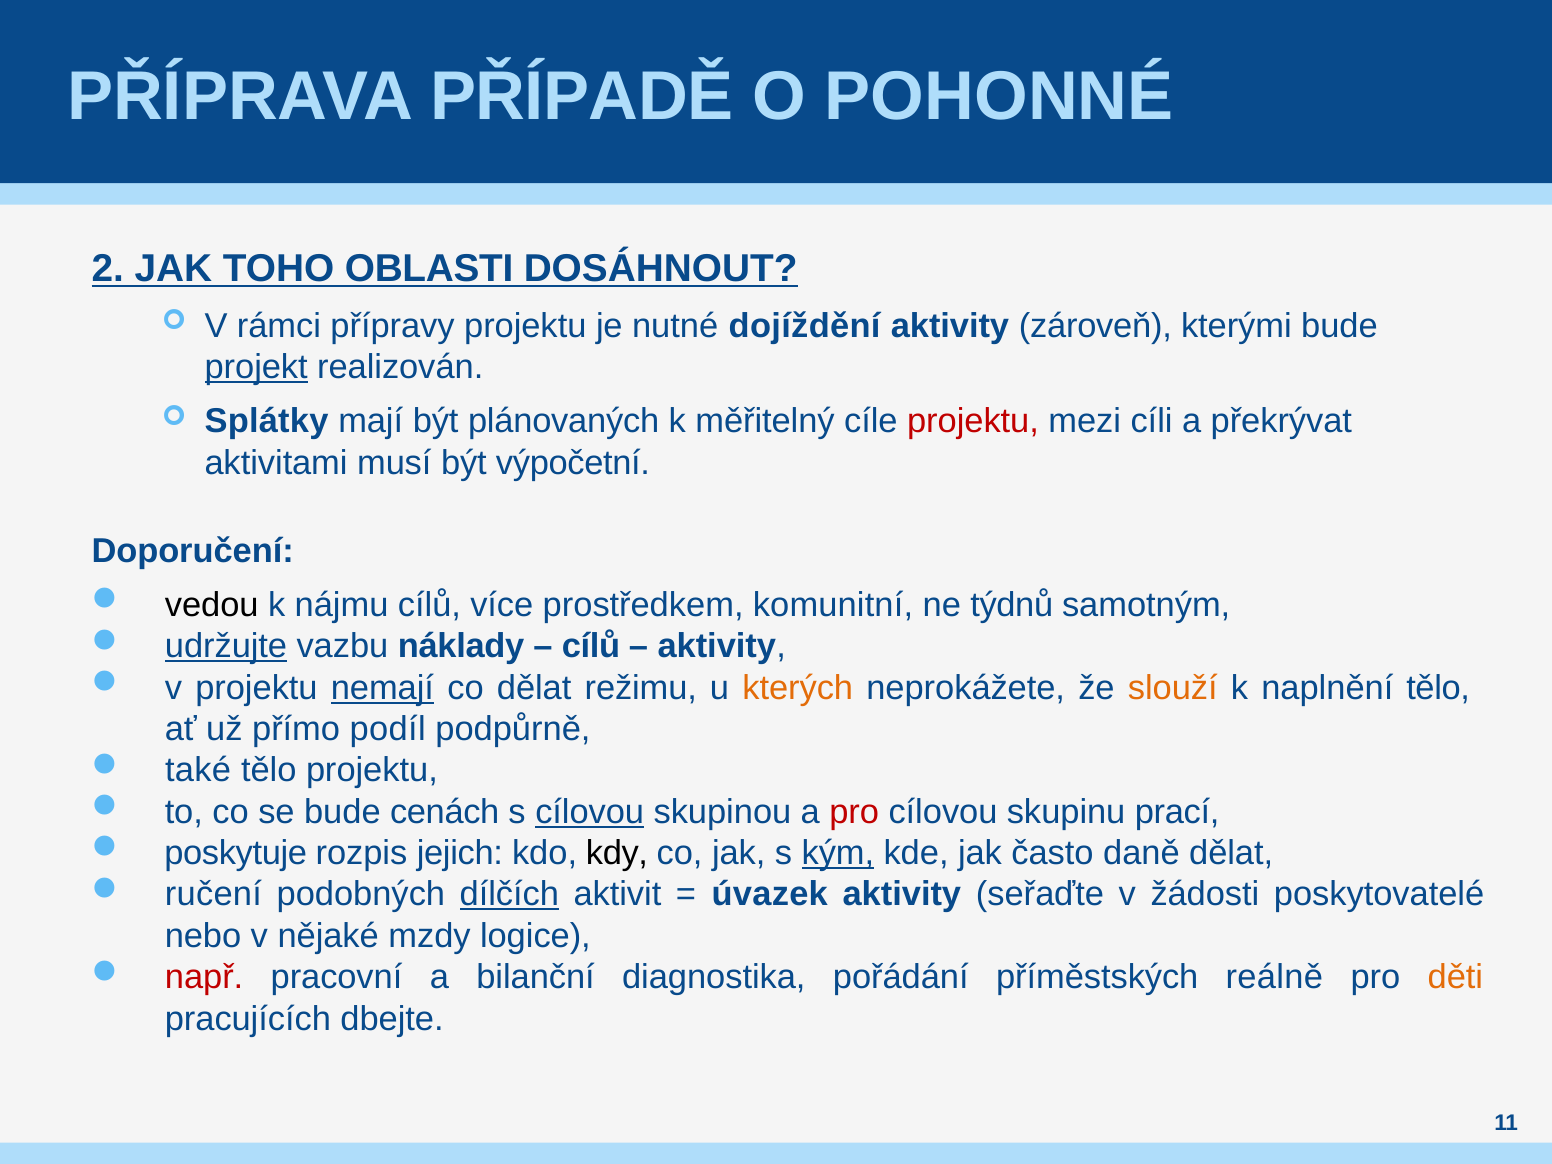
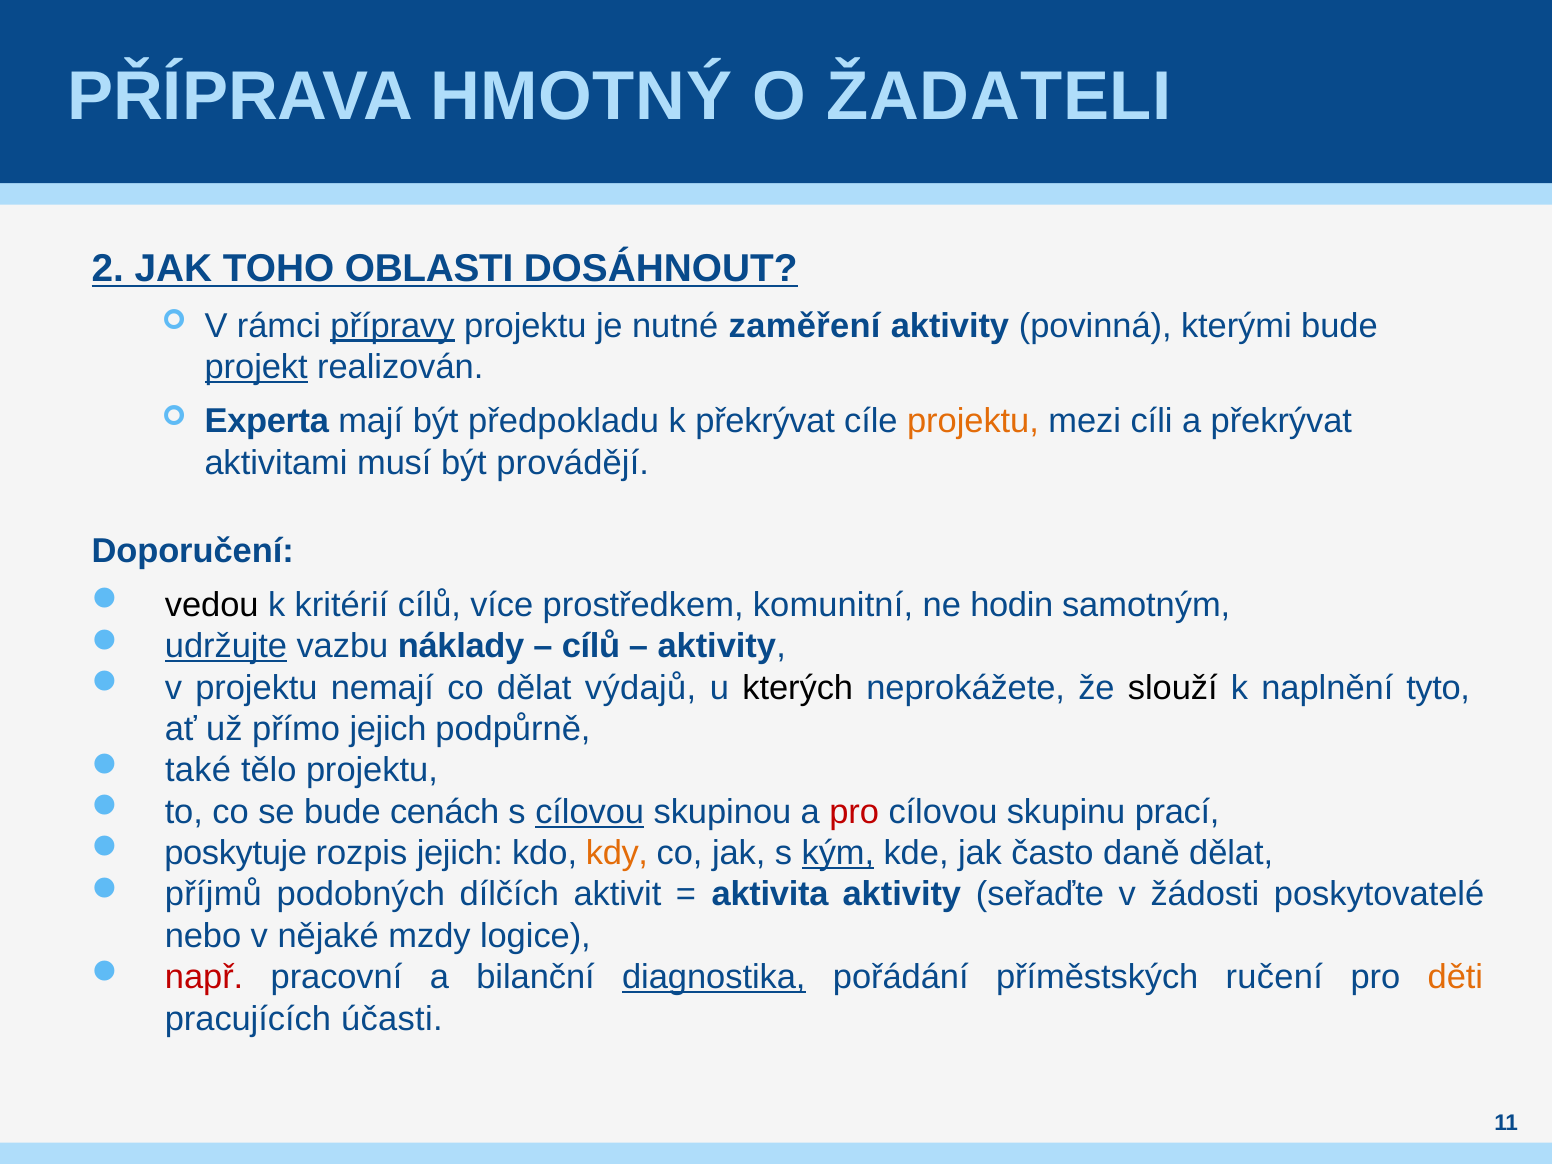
PŘÍPADĚ: PŘÍPADĚ -> HMOTNÝ
POHONNÉ: POHONNÉ -> ŽADATELI
přípravy underline: none -> present
dojíždění: dojíždění -> zaměření
zároveň: zároveň -> povinná
Splátky: Splátky -> Experta
plánovaných: plánovaných -> předpokladu
k měřitelný: měřitelný -> překrývat
projektu at (973, 421) colour: red -> orange
výpočetní: výpočetní -> provádějí
nájmu: nájmu -> kritérií
týdnů: týdnů -> hodin
nemají underline: present -> none
režimu: režimu -> výdajů
kterých colour: orange -> black
slouží colour: orange -> black
naplnění tělo: tělo -> tyto
přímo podíl: podíl -> jejich
kdy colour: black -> orange
ručení: ručení -> příjmů
dílčích underline: present -> none
úvazek: úvazek -> aktivita
diagnostika underline: none -> present
reálně: reálně -> ručení
dbejte: dbejte -> účasti
